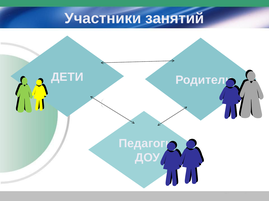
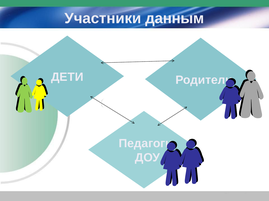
занятий: занятий -> данным
